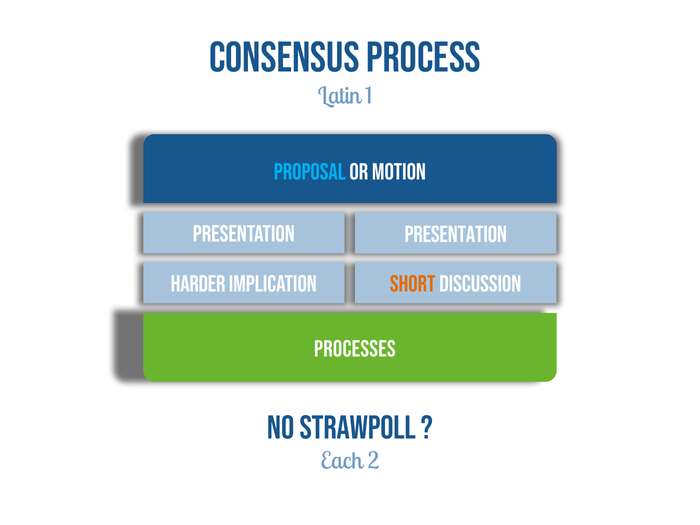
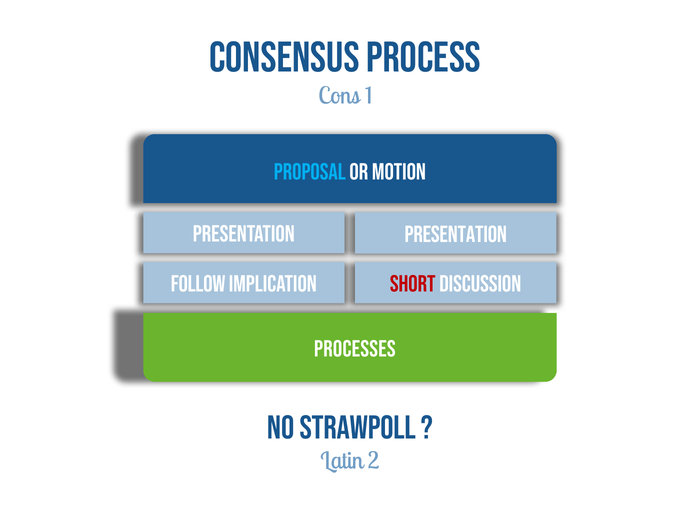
Latin: Latin -> Cons
Harder: Harder -> Follow
Short colour: orange -> red
Each: Each -> Latin
